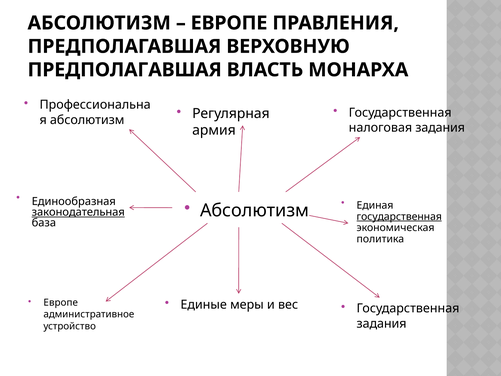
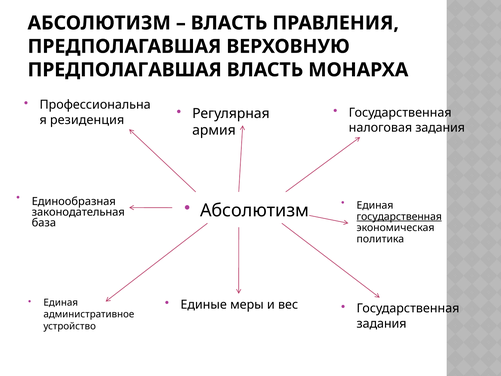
ЕВРОПЕ at (229, 23): ЕВРОПЕ -> ВЛАСТЬ
абсолютизм at (87, 120): абсолютизм -> резиденция
законодательная underline: present -> none
Европе at (61, 303): Европе -> Единая
